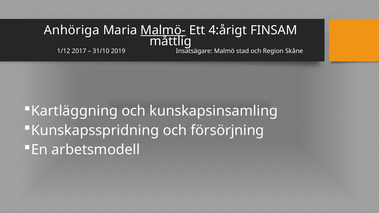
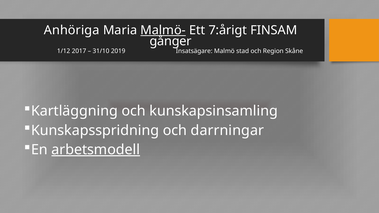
4:årigt: 4:årigt -> 7:årigt
måttlig: måttlig -> gånger
försörjning: försörjning -> darrningar
arbetsmodell underline: none -> present
